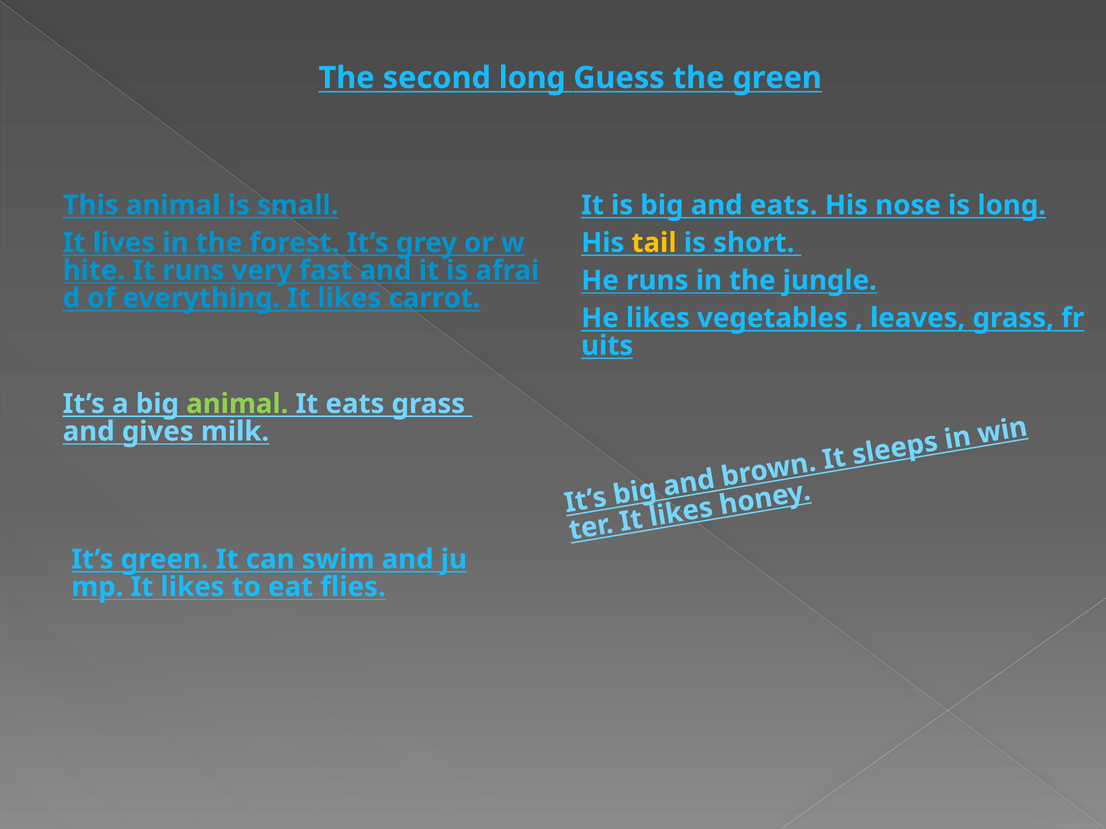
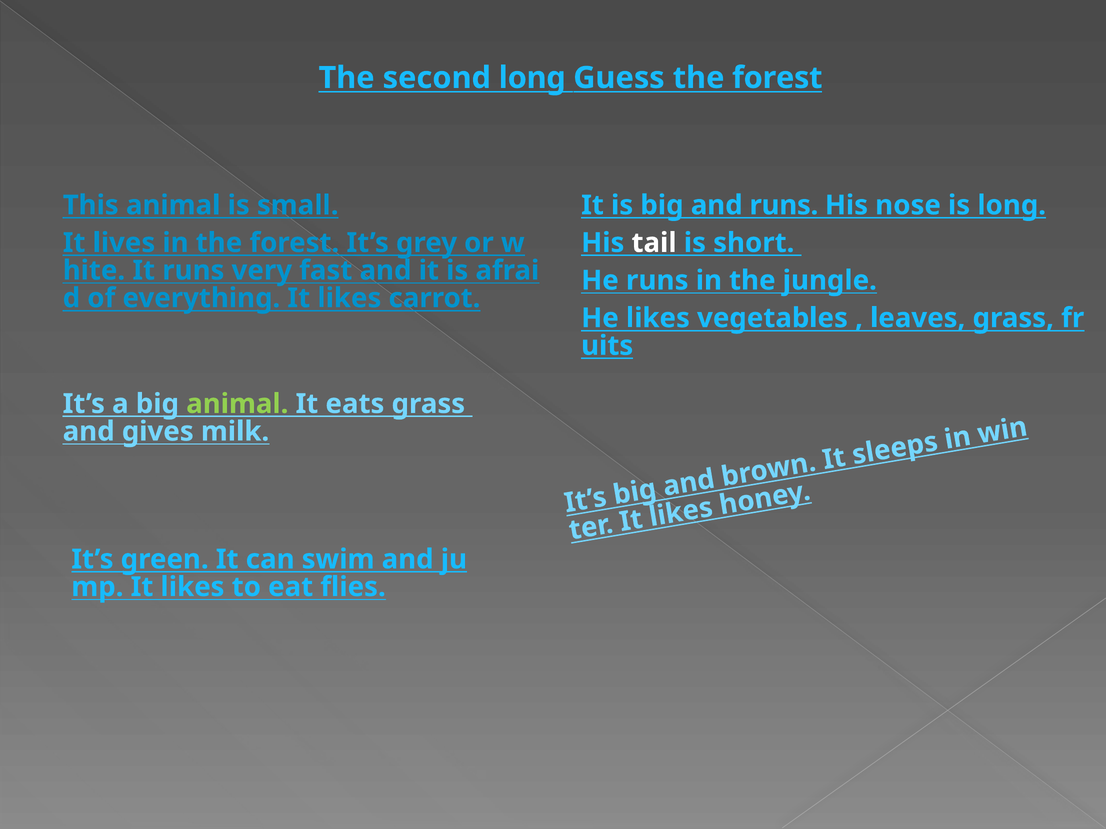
Guess the green: green -> forest
and eats: eats -> runs
tail colour: yellow -> white
